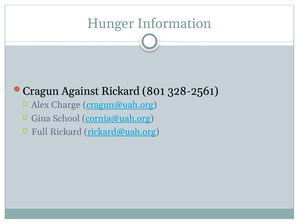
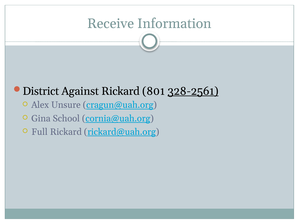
Hunger: Hunger -> Receive
Cragun: Cragun -> District
328-2561 underline: none -> present
Charge: Charge -> Unsure
